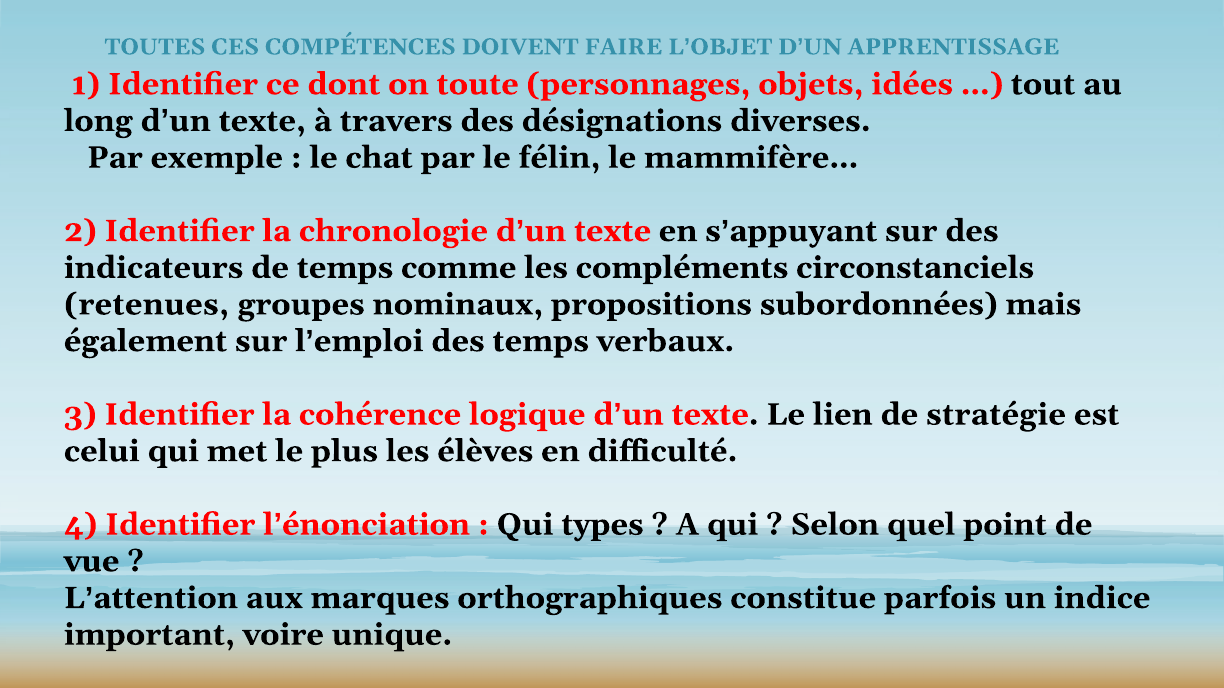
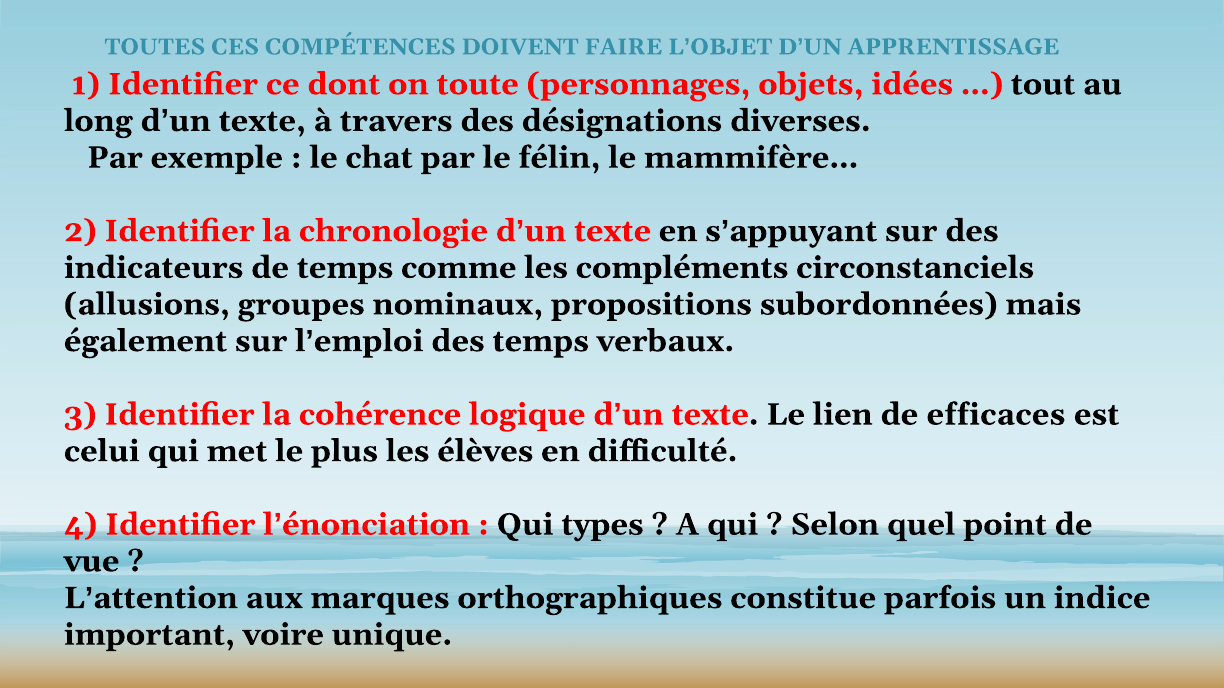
retenues: retenues -> allusions
stratégie: stratégie -> efficaces
